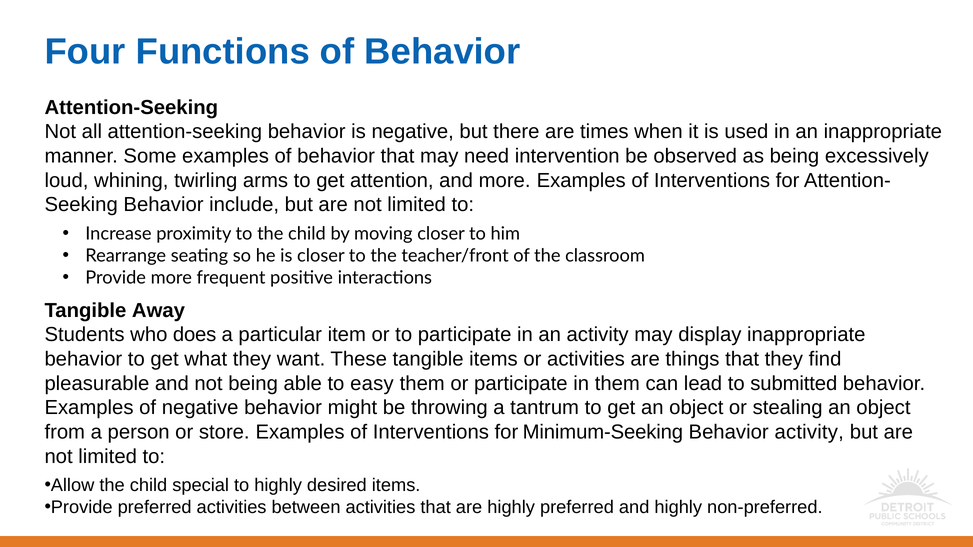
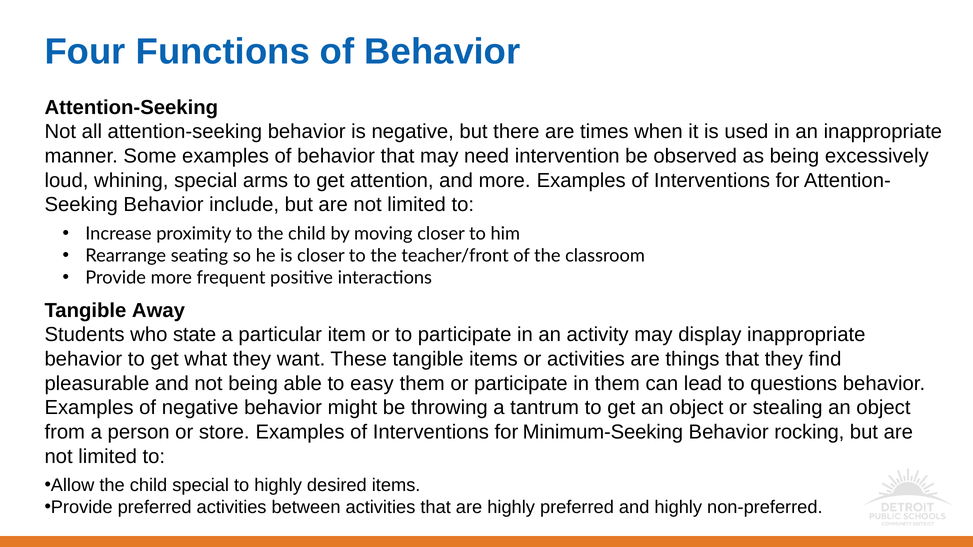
whining twirling: twirling -> special
does: does -> state
submitted: submitted -> questions
Behavior activity: activity -> rocking
